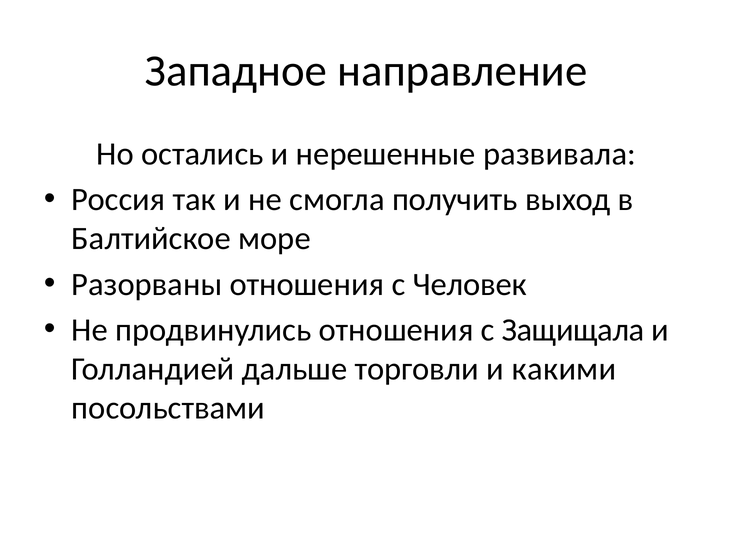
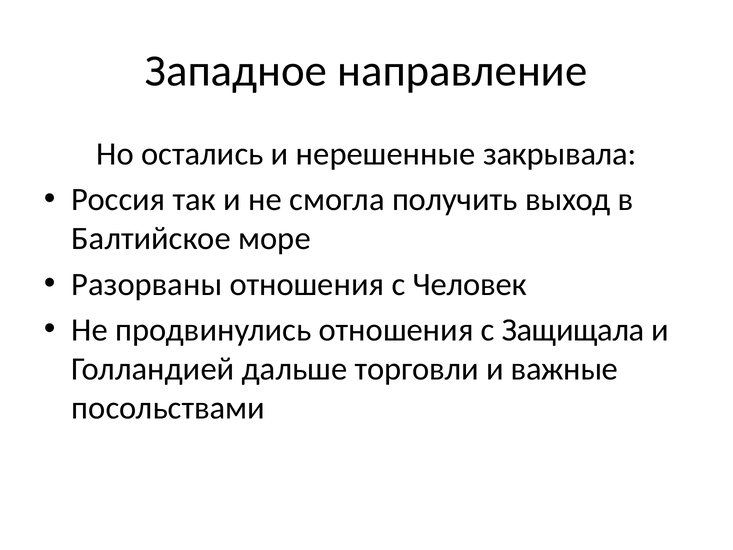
развивала: развивала -> закрывала
какими: какими -> важные
